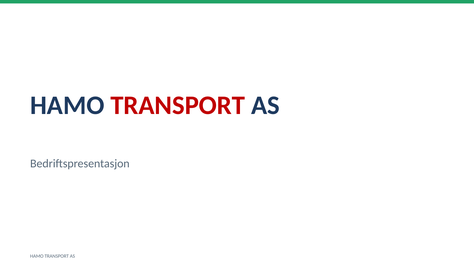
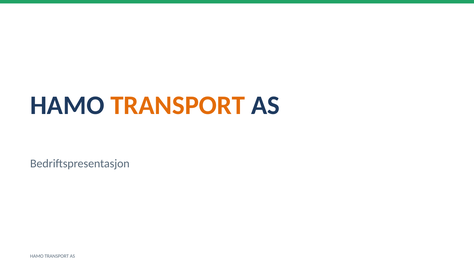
TRANSPORT at (178, 105) colour: red -> orange
